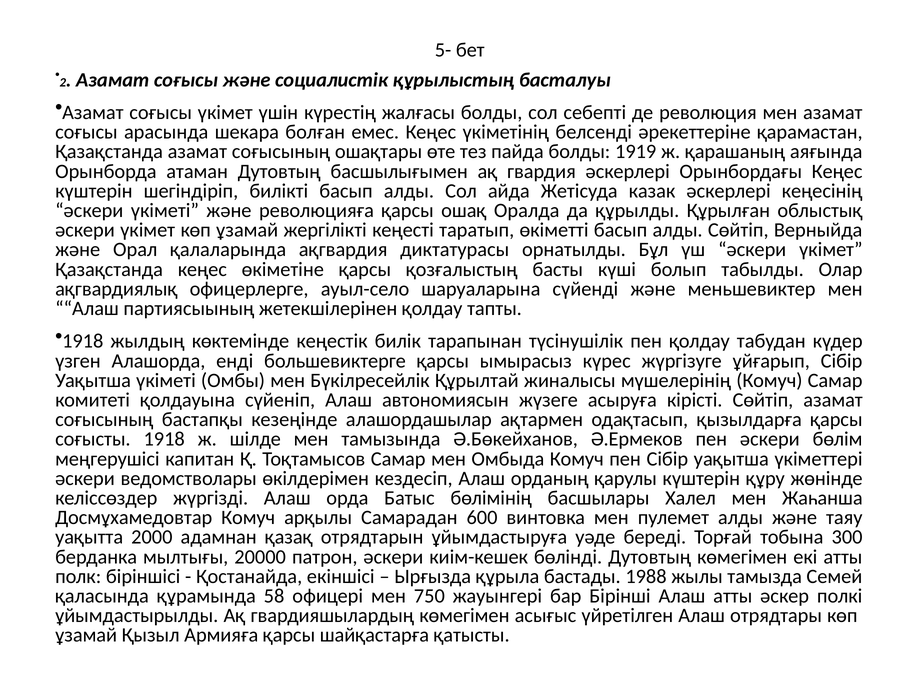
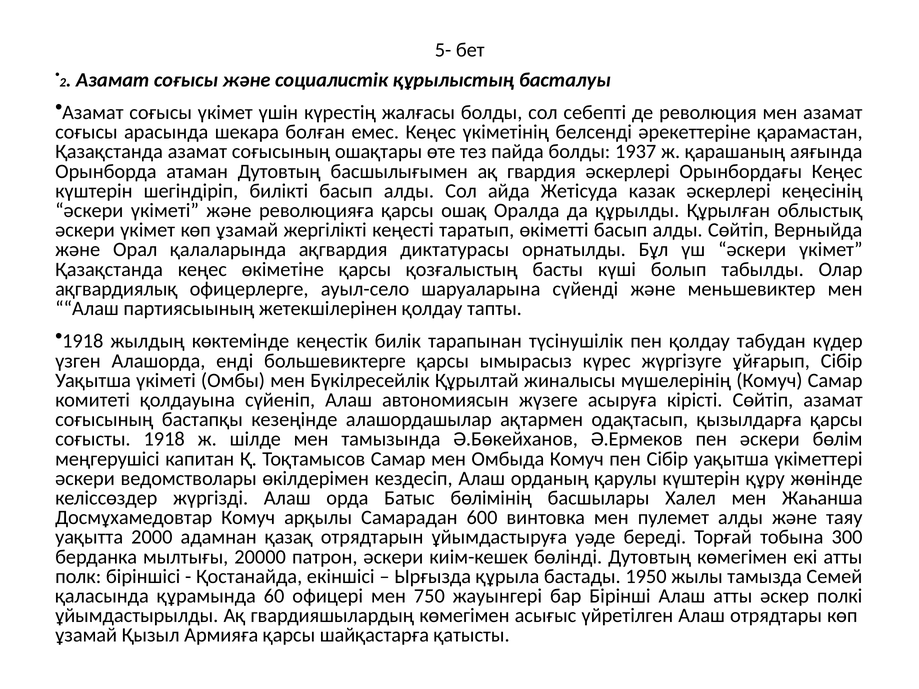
1919: 1919 -> 1937
1988: 1988 -> 1950
58: 58 -> 60
